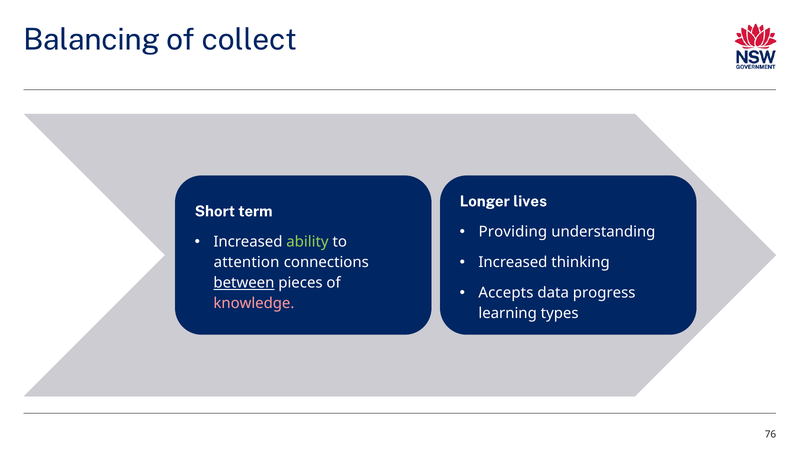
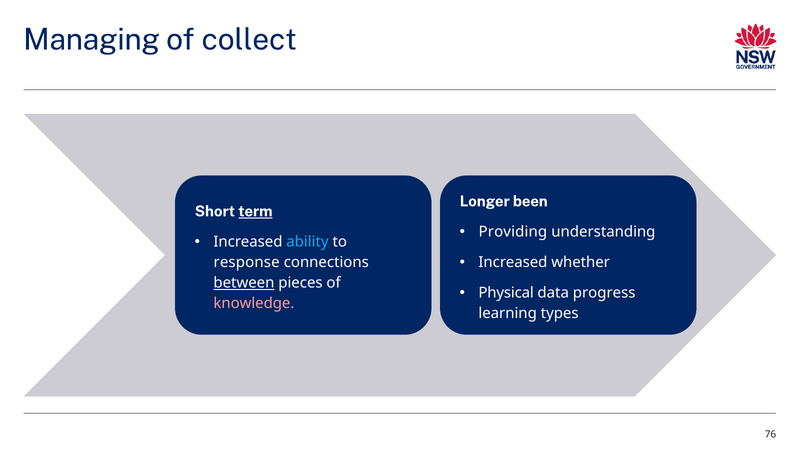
Balancing: Balancing -> Managing
lives: lives -> been
term underline: none -> present
ability colour: light green -> light blue
thinking: thinking -> whether
attention: attention -> response
Accepts: Accepts -> Physical
